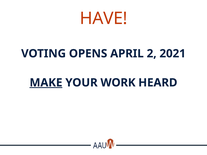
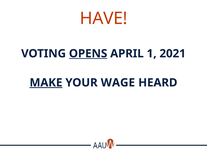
OPENS underline: none -> present
2: 2 -> 1
WORK: WORK -> WAGE
